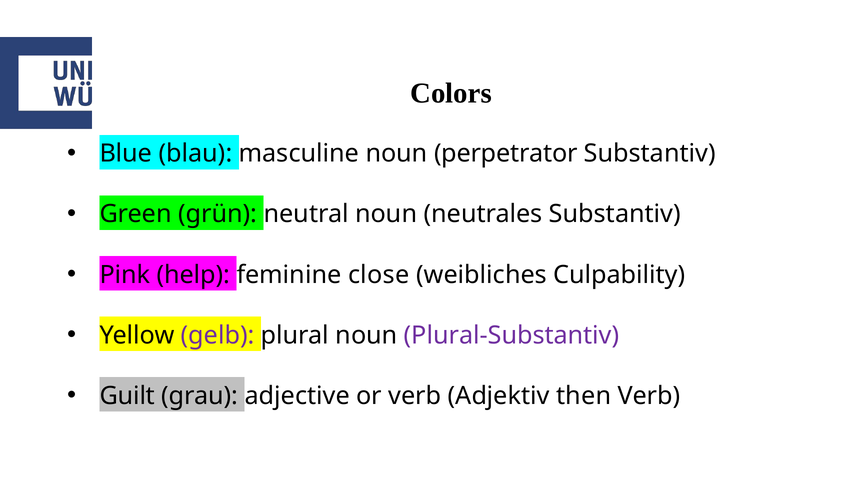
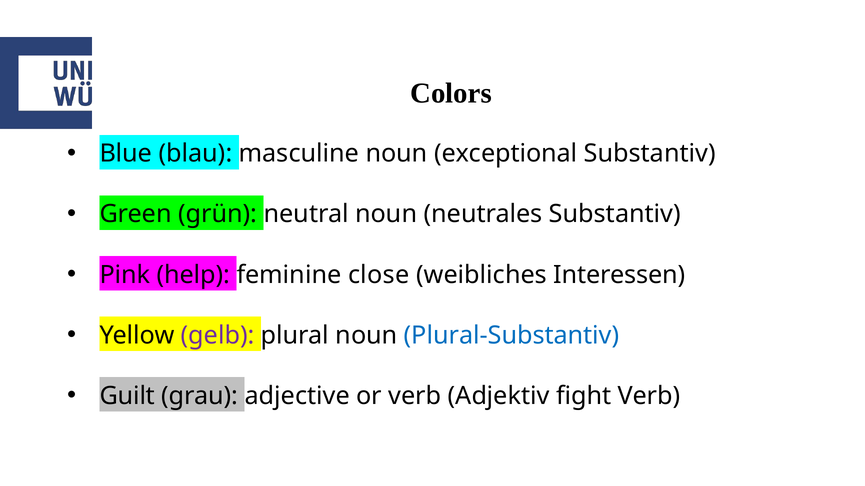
perpetrator: perpetrator -> exceptional
Culpability: Culpability -> Interessen
Plural-Substantiv colour: purple -> blue
then: then -> fight
